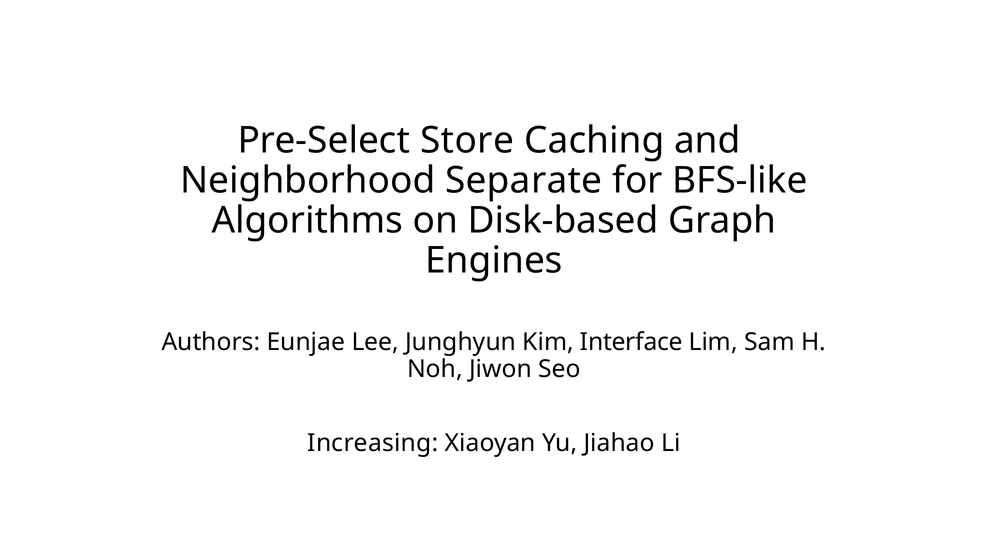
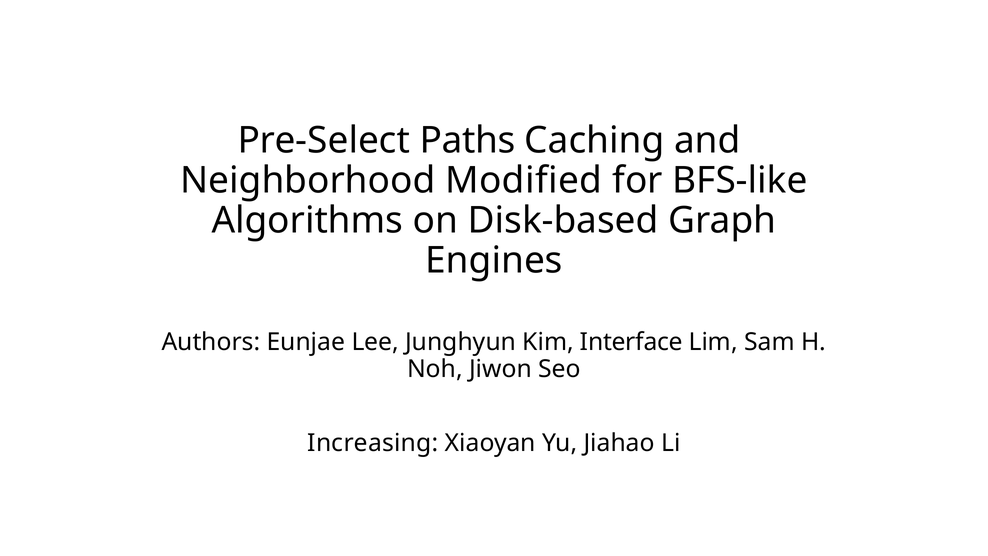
Store: Store -> Paths
Separate: Separate -> Modified
